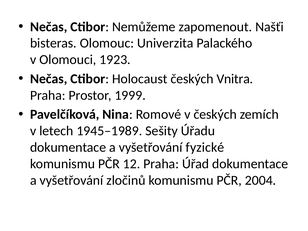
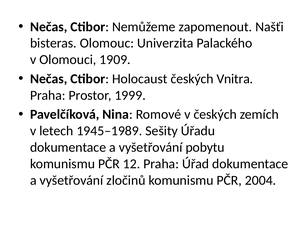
1923: 1923 -> 1909
fyzické: fyzické -> pobytu
